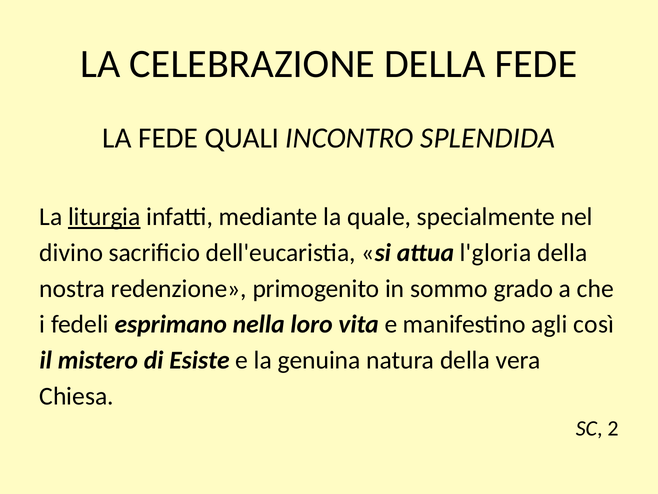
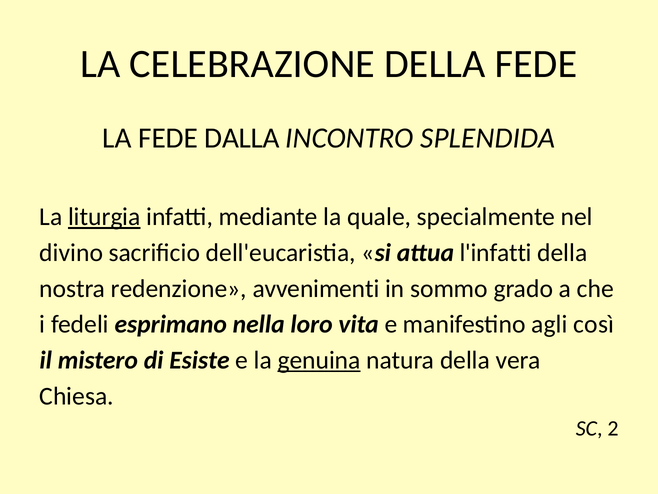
QUALI: QUALI -> DALLA
l'gloria: l'gloria -> l'infatti
primogenito: primogenito -> avvenimenti
genuina underline: none -> present
